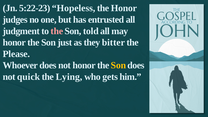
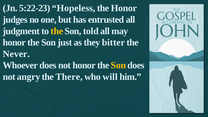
the at (57, 31) colour: pink -> yellow
Please: Please -> Never
quick: quick -> angry
Lying: Lying -> There
gets: gets -> will
